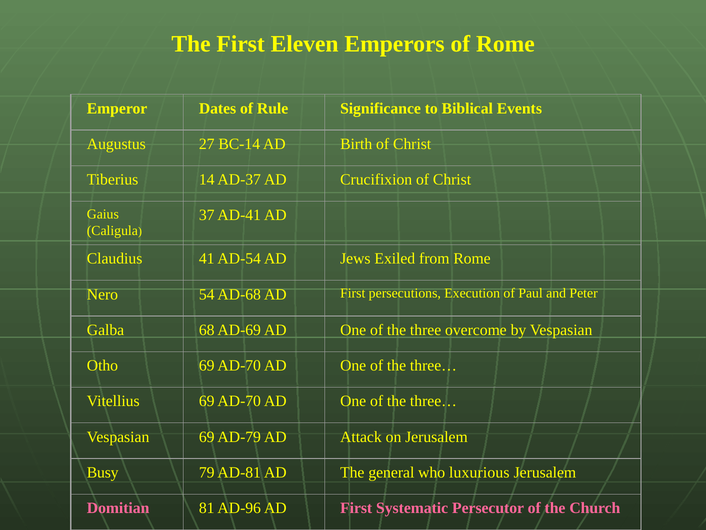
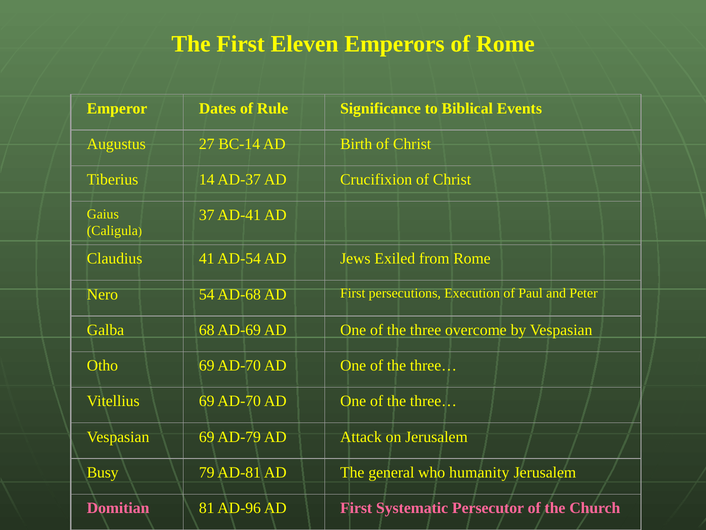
luxurious: luxurious -> humanity
